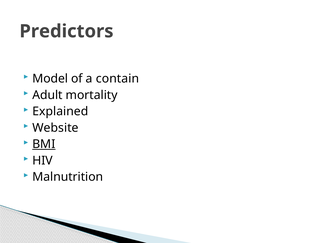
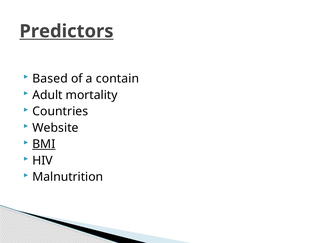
Predictors underline: none -> present
Model: Model -> Based
Explained: Explained -> Countries
